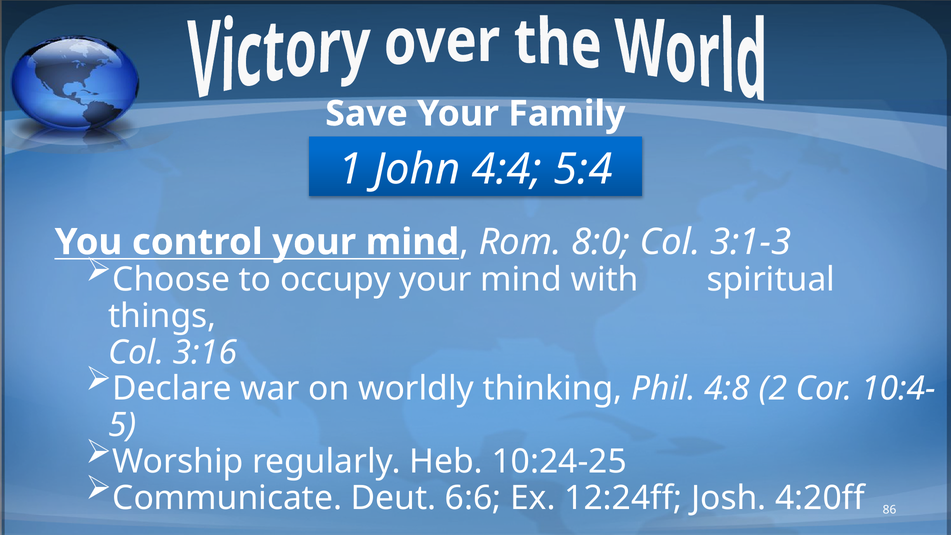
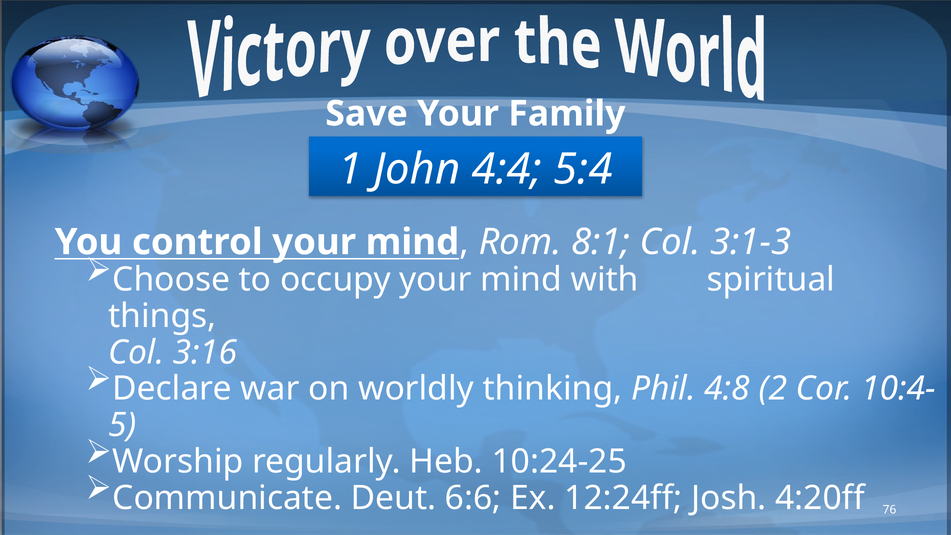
8:0: 8:0 -> 8:1
86: 86 -> 76
